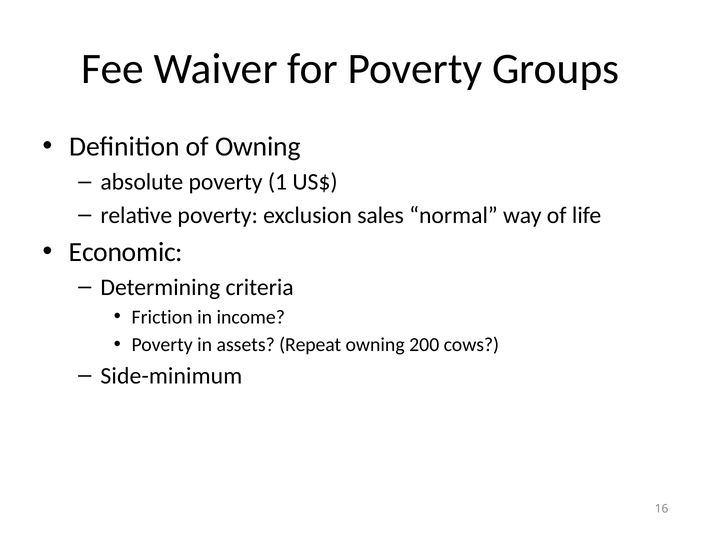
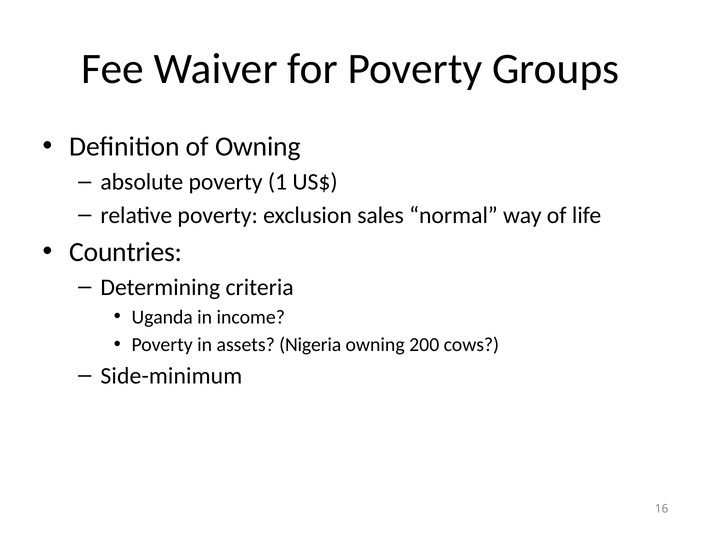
Economic: Economic -> Countries
Friction: Friction -> Uganda
Repeat: Repeat -> Nigeria
